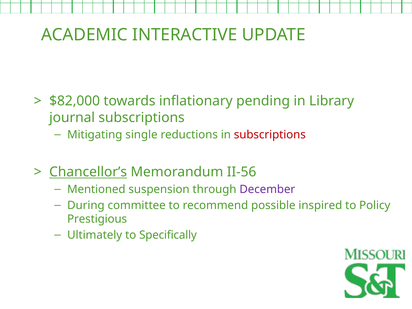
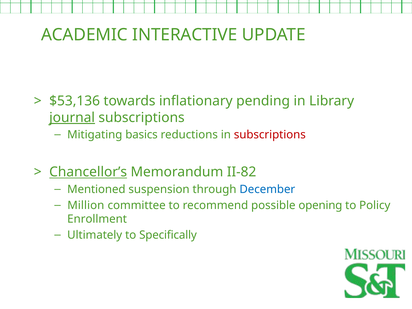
$82,000: $82,000 -> $53,136
journal underline: none -> present
single: single -> basics
II-56: II-56 -> II-82
December colour: purple -> blue
During: During -> Million
inspired: inspired -> opening
Prestigious: Prestigious -> Enrollment
